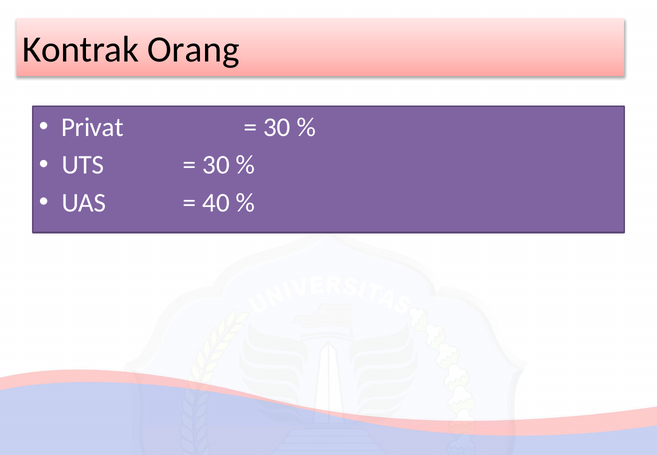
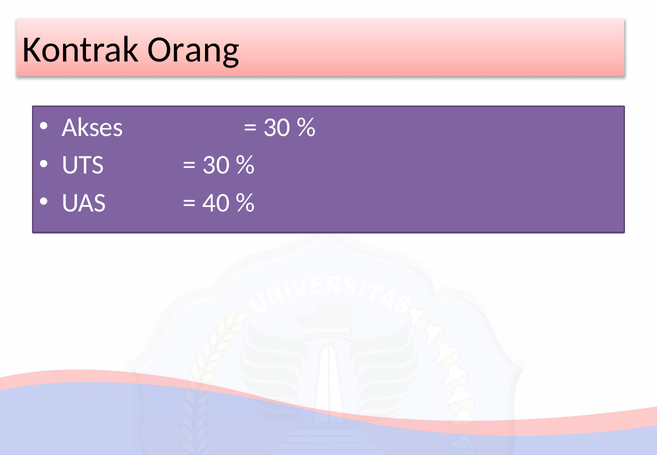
Privat: Privat -> Akses
